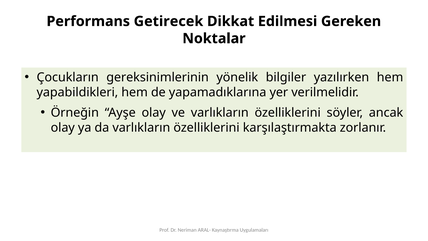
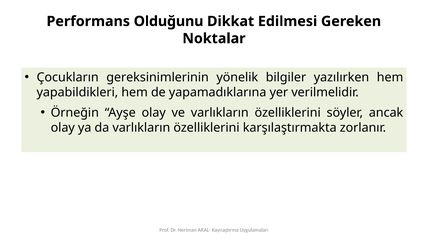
Getirecek: Getirecek -> Olduğunu
